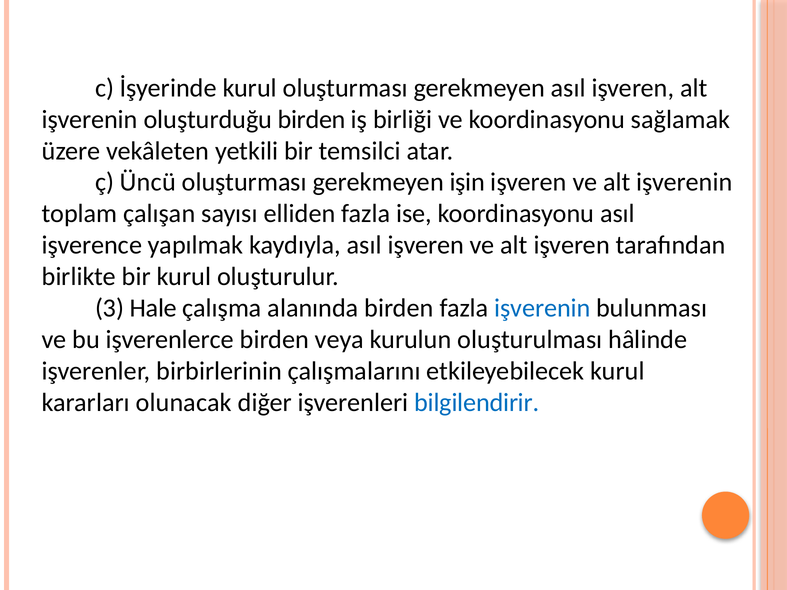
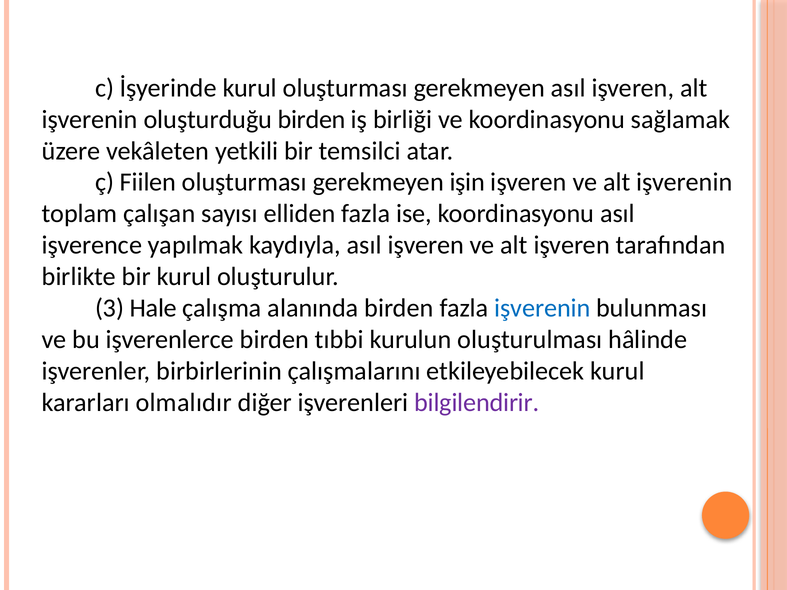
Üncü: Üncü -> Fiilen
veya: veya -> tıbbi
olunacak: olunacak -> olmalıdır
bilgilendirir colour: blue -> purple
